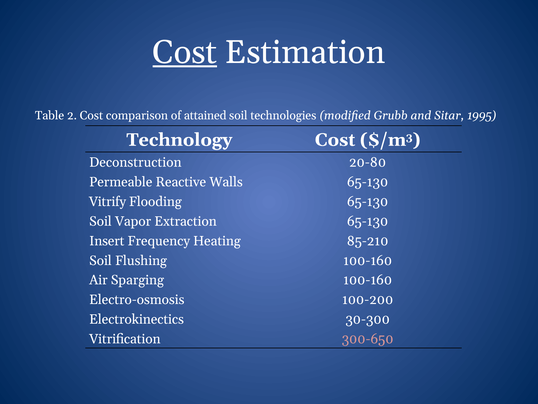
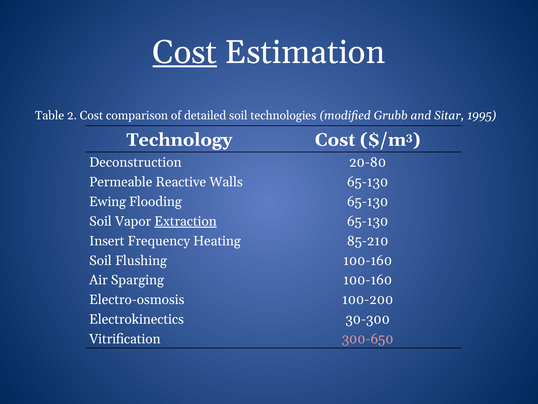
attained: attained -> detailed
Vitrify: Vitrify -> Ewing
Extraction underline: none -> present
